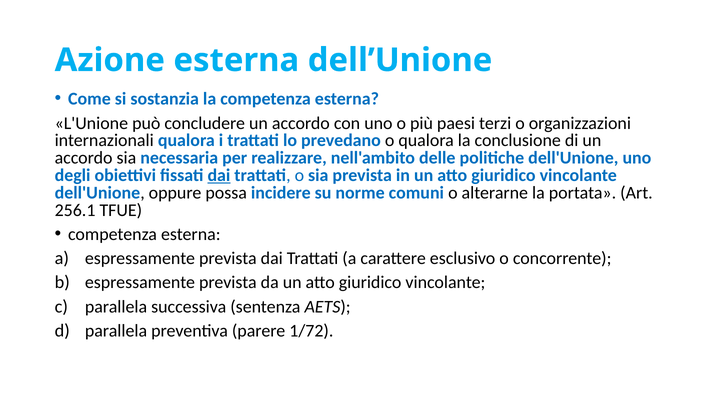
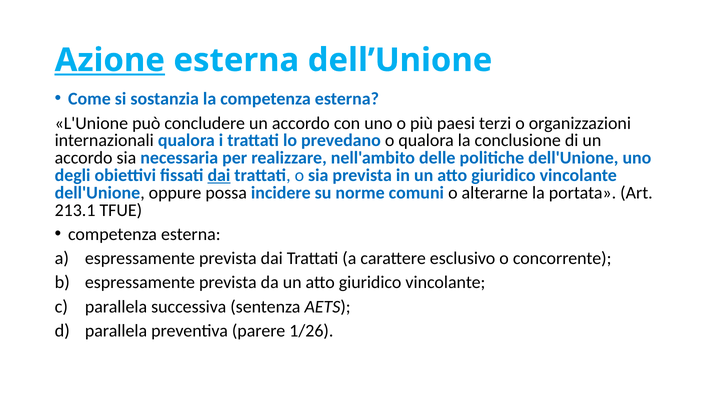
Azione underline: none -> present
256.1: 256.1 -> 213.1
1/72: 1/72 -> 1/26
